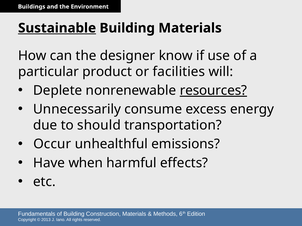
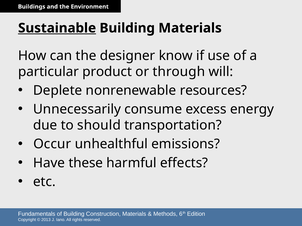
facilities: facilities -> through
resources underline: present -> none
when: when -> these
